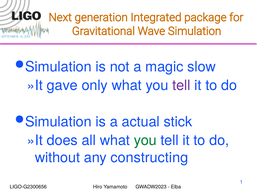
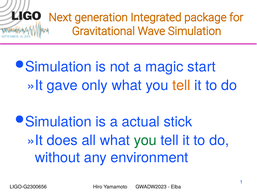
slow: slow -> start
tell at (181, 85) colour: purple -> orange
constructing: constructing -> environment
